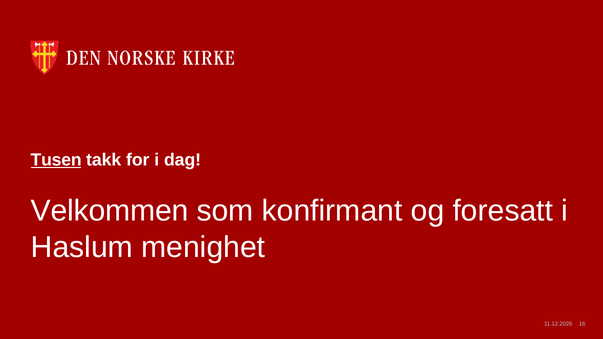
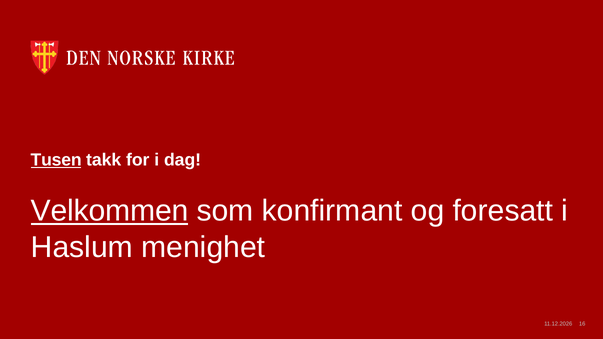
Velkommen underline: none -> present
